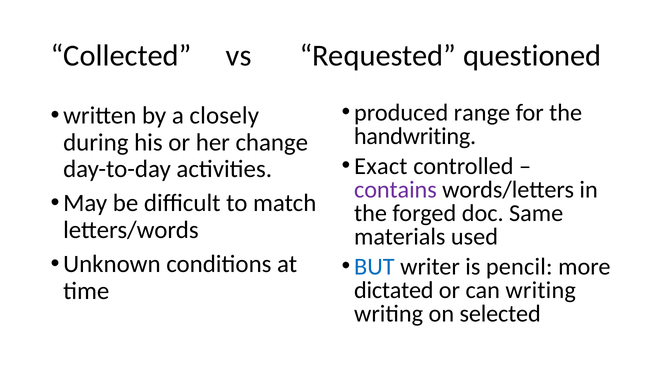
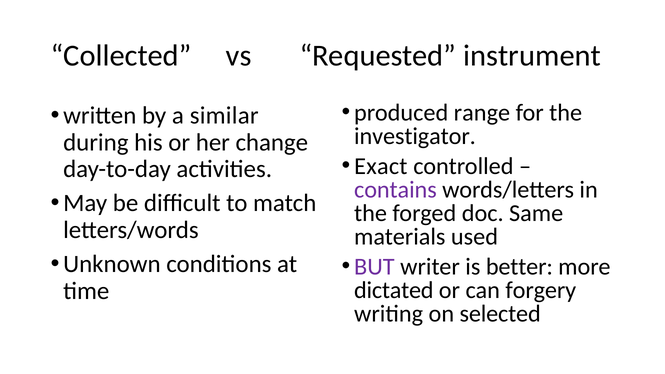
questioned: questioned -> instrument
closely: closely -> similar
handwriting: handwriting -> investigator
BUT colour: blue -> purple
pencil: pencil -> better
can writing: writing -> forgery
